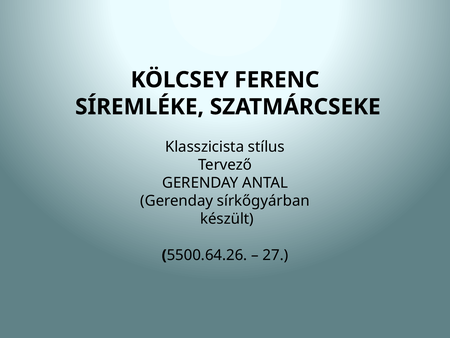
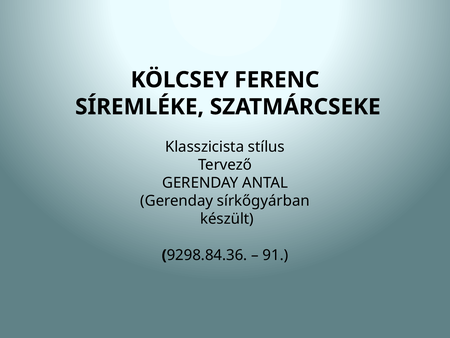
5500.64.26: 5500.64.26 -> 9298.84.36
27: 27 -> 91
